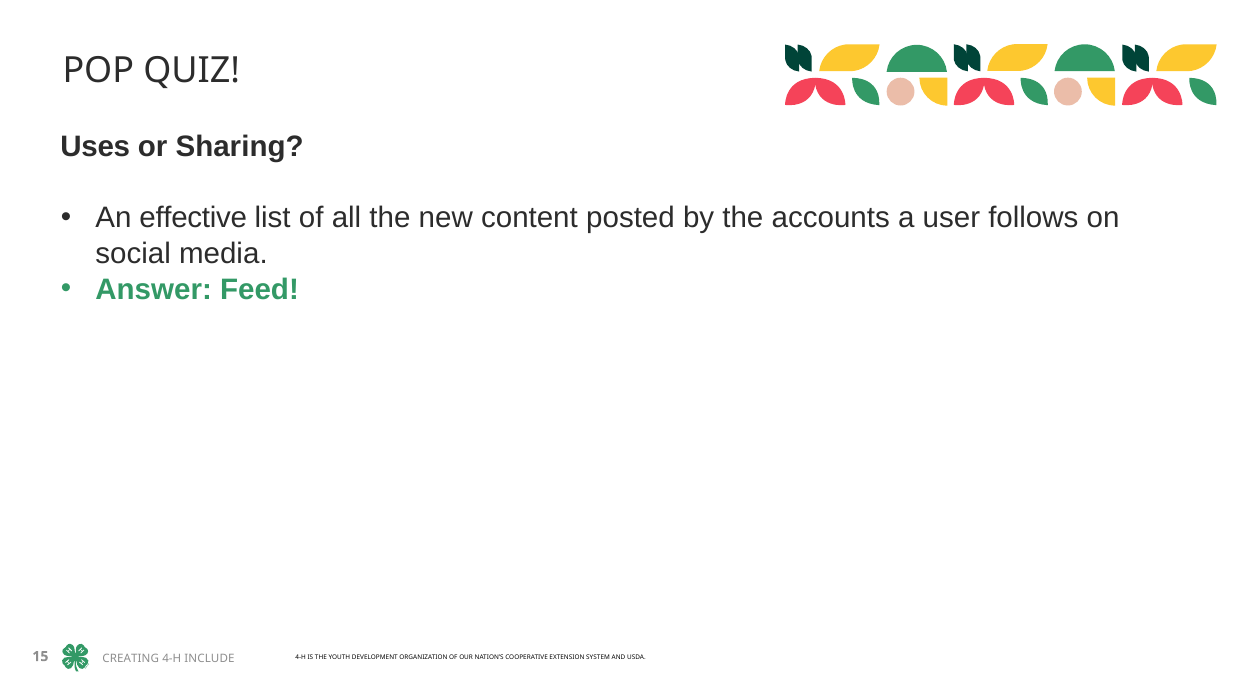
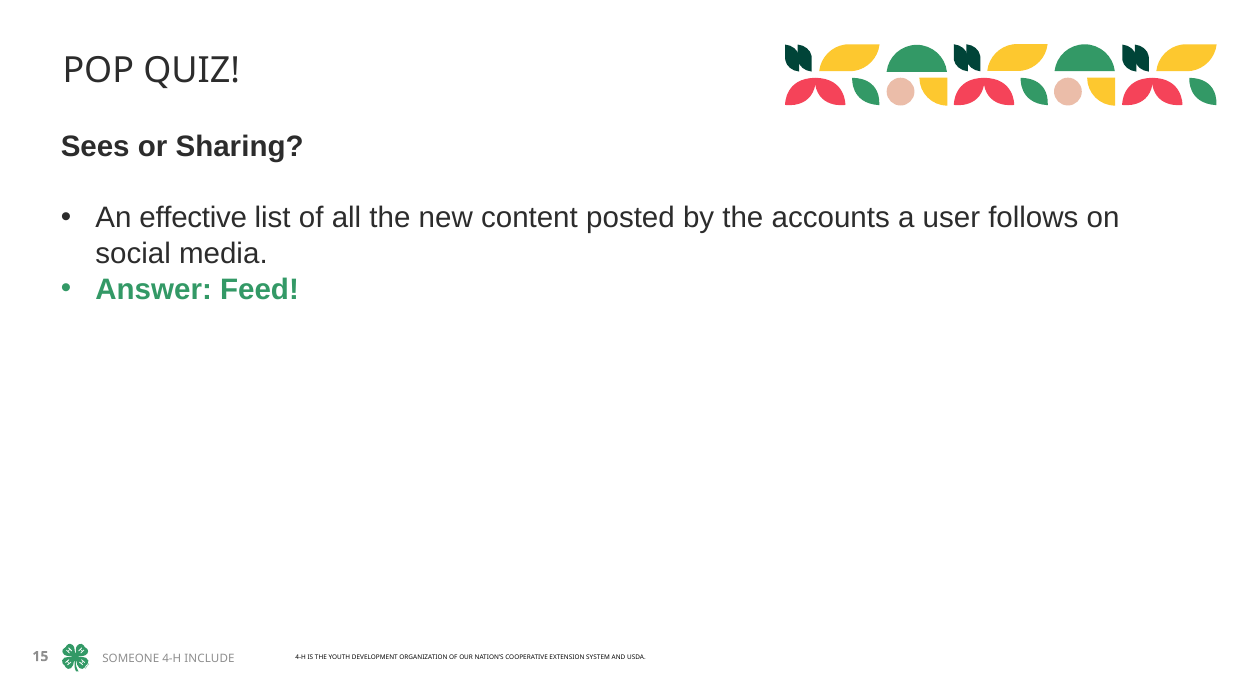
Uses: Uses -> Sees
CREATING: CREATING -> SOMEONE
